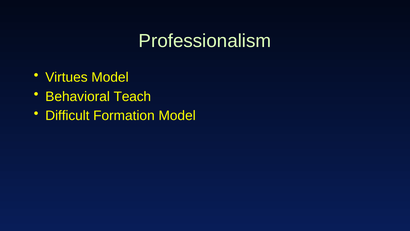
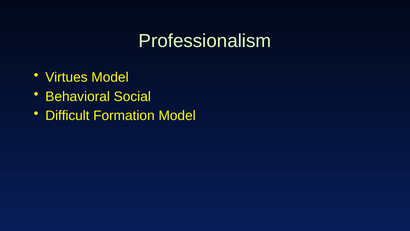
Teach: Teach -> Social
